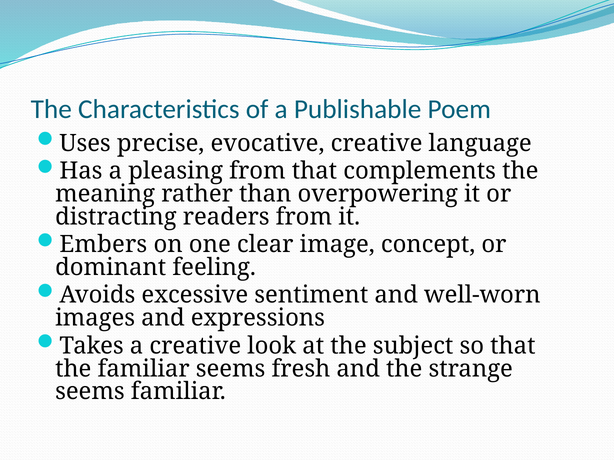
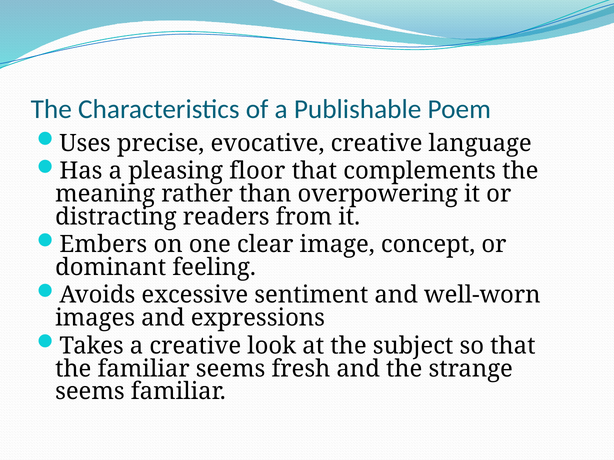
pleasing from: from -> floor
